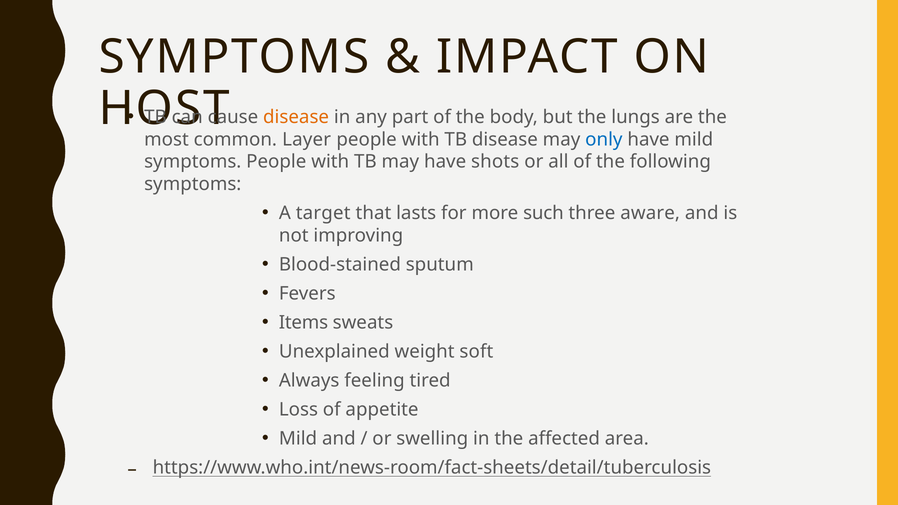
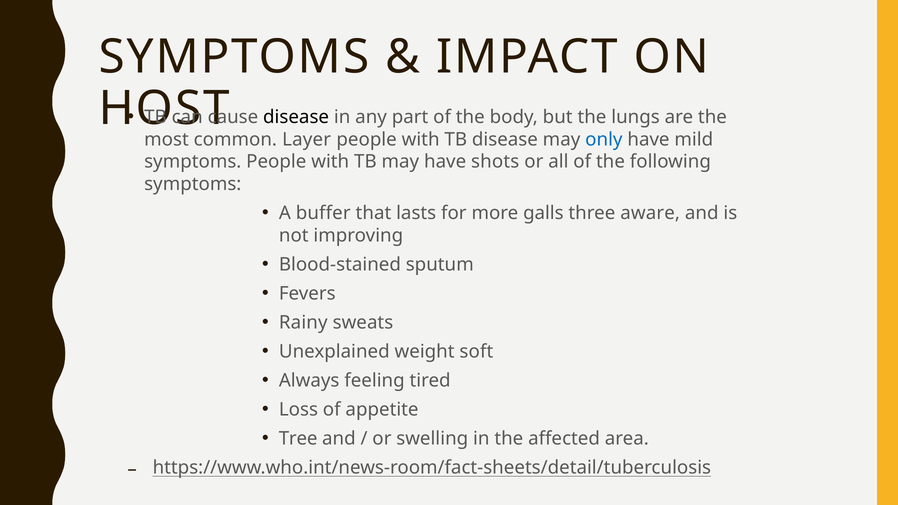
disease at (296, 117) colour: orange -> black
target: target -> buffer
such: such -> galls
Items: Items -> Rainy
Mild at (298, 439): Mild -> Tree
